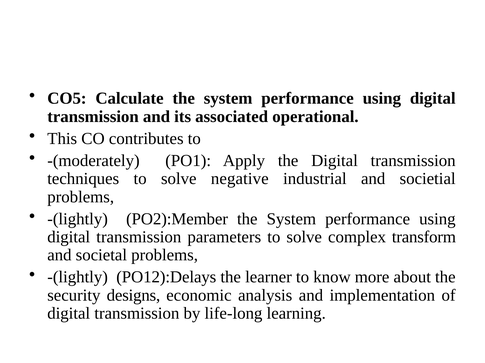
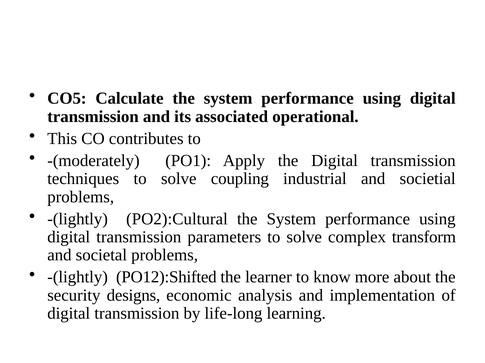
negative: negative -> coupling
PO2):Member: PO2):Member -> PO2):Cultural
PO12):Delays: PO12):Delays -> PO12):Shifted
